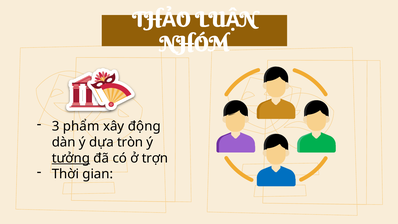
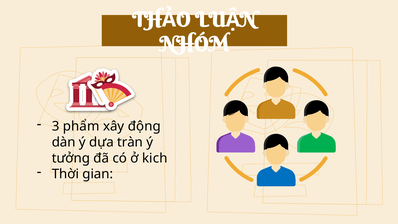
tròn: tròn -> tràn
tưởng underline: present -> none
trợn: trợn -> kịch
